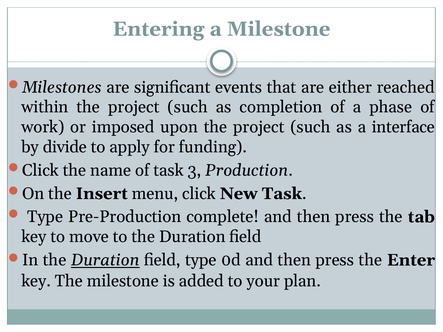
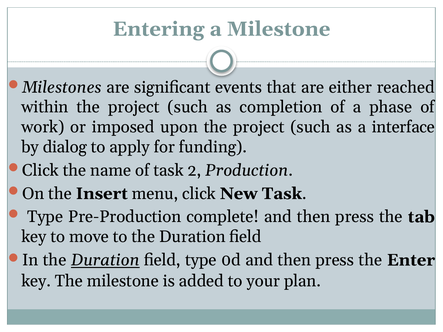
divide: divide -> dialog
3: 3 -> 2
